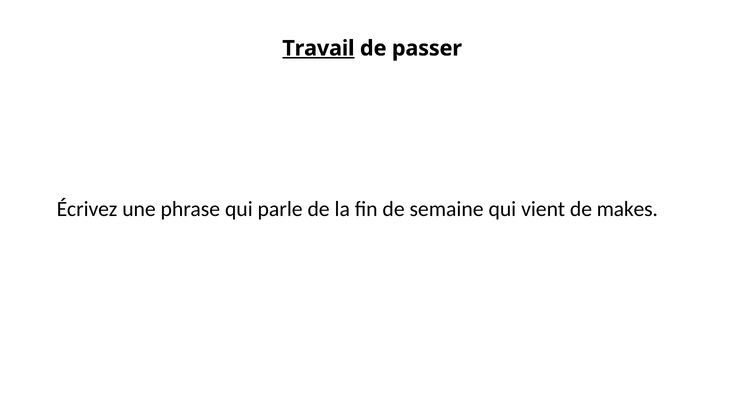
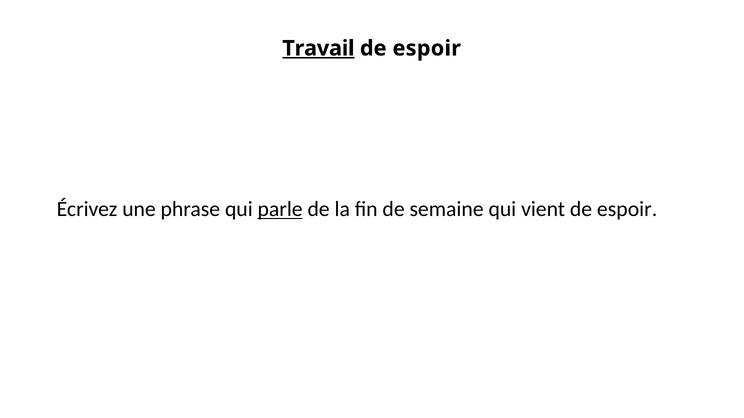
passer at (427, 48): passer -> espoir
parle underline: none -> present
vient de makes: makes -> espoir
